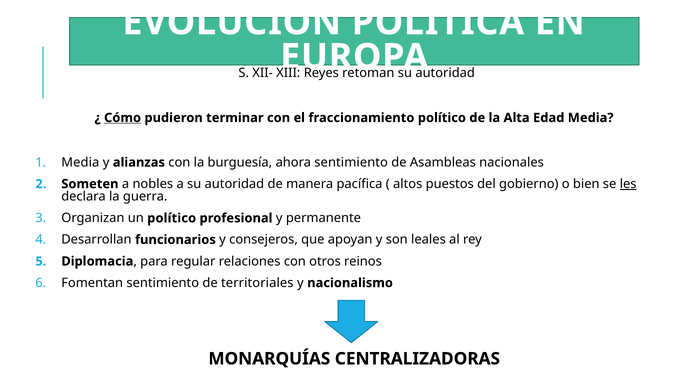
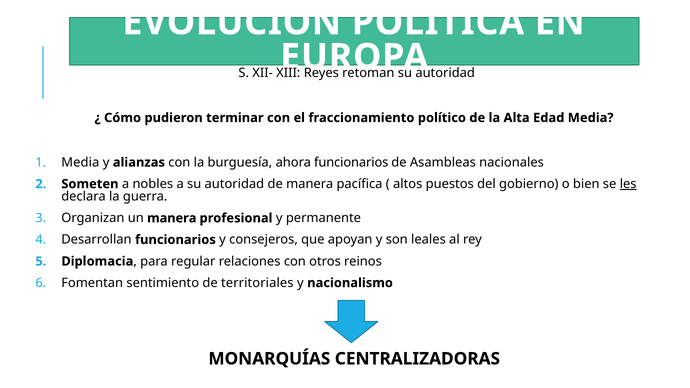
Cómo underline: present -> none
ahora sentimiento: sentimiento -> funcionarios
un político: político -> manera
